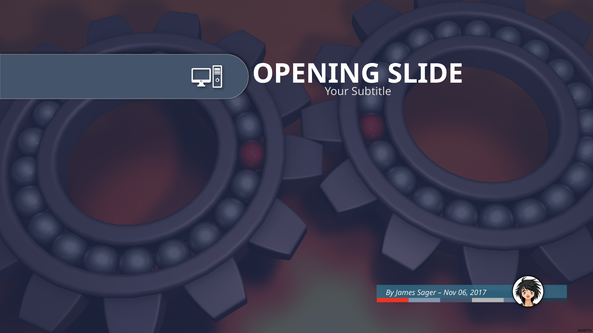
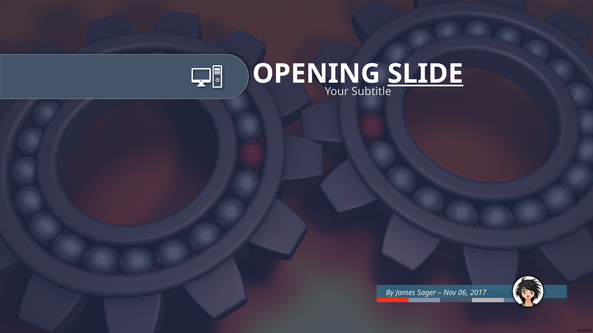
SLIDE underline: none -> present
